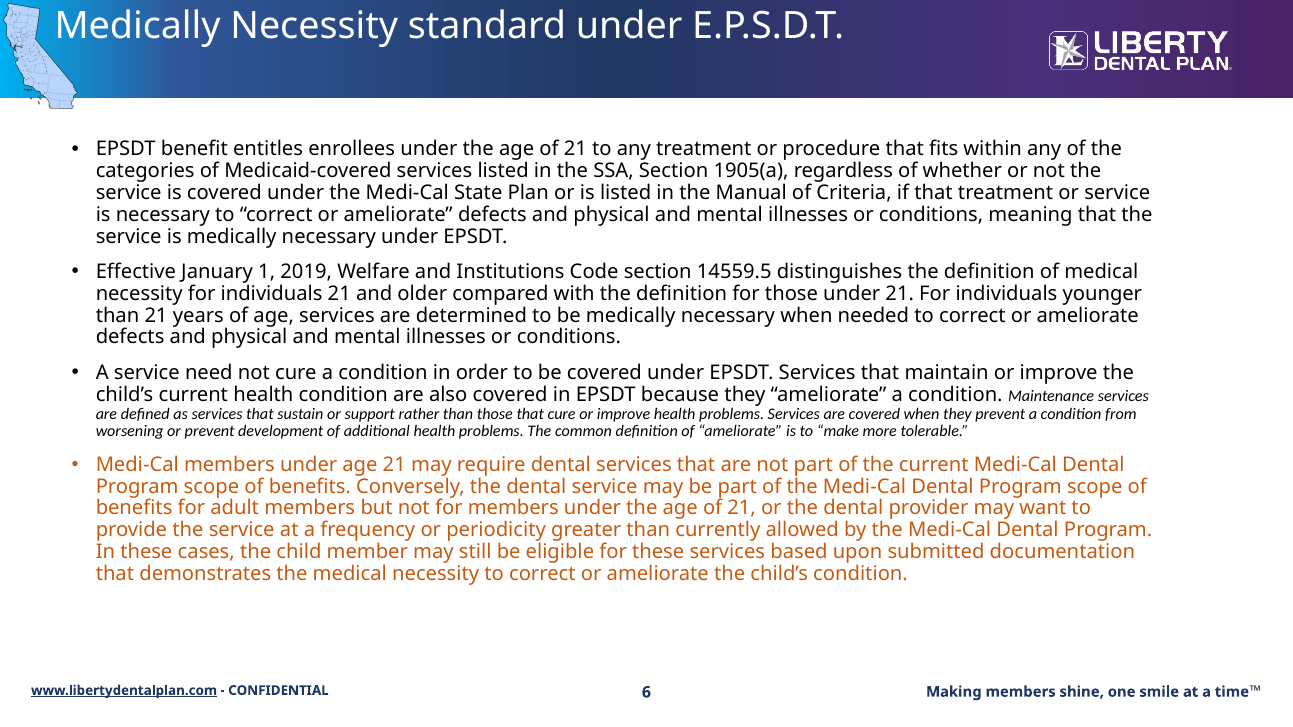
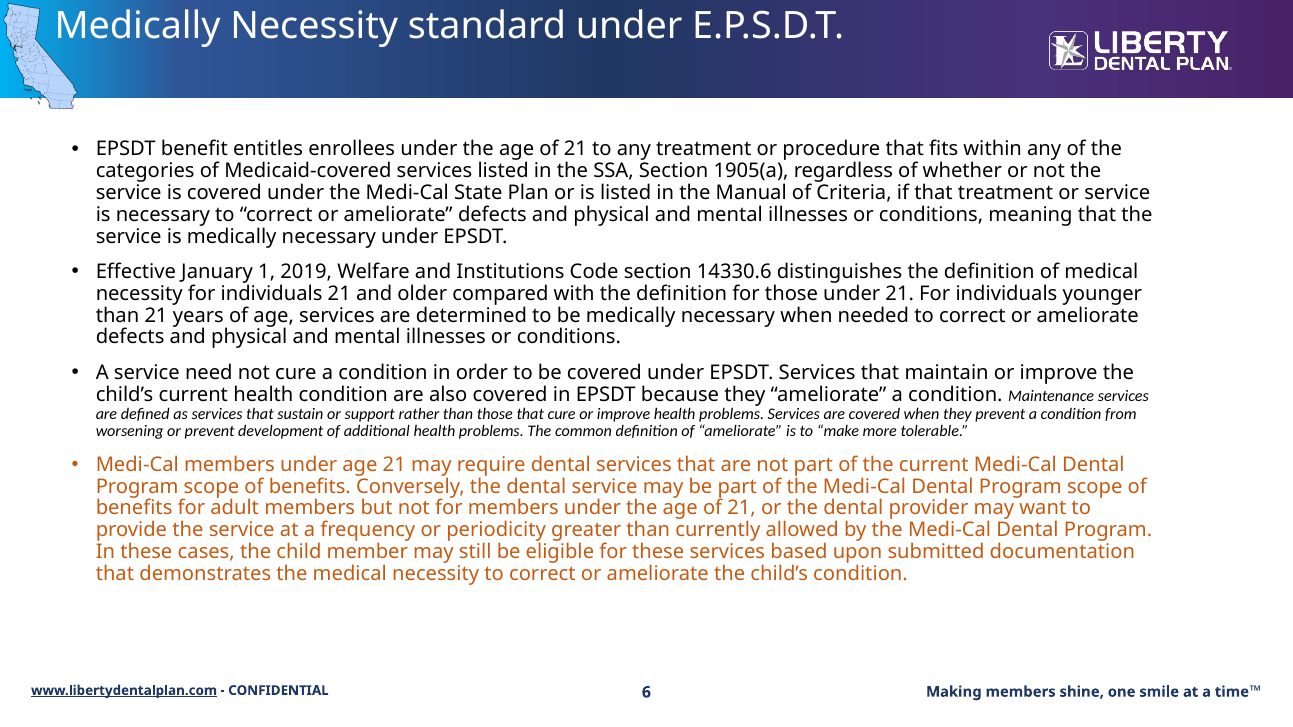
14559.5: 14559.5 -> 14330.6
